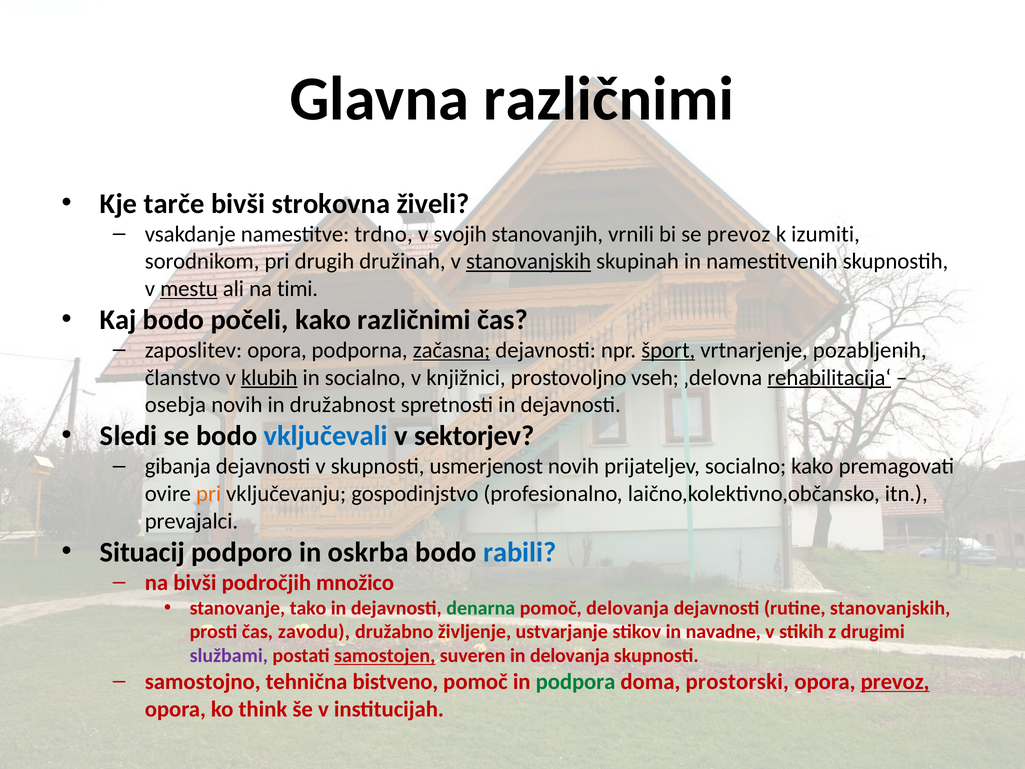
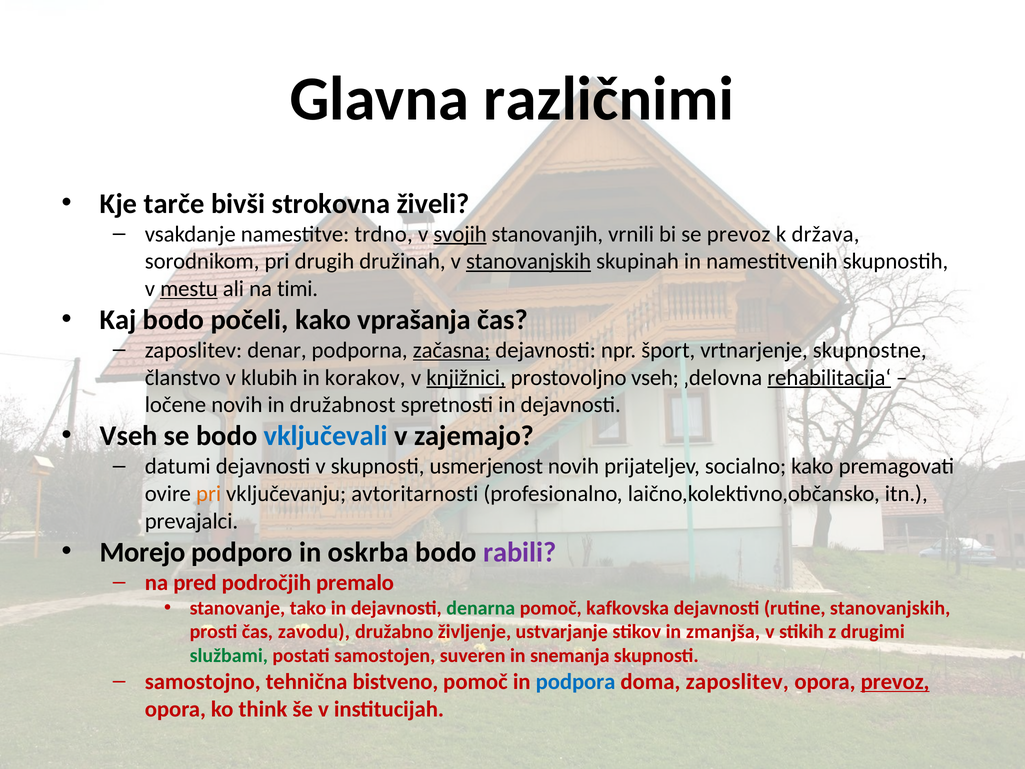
svojih underline: none -> present
izumiti: izumiti -> država
kako različnimi: različnimi -> vprašanja
zaposlitev opora: opora -> denar
šport underline: present -> none
pozabljenih: pozabljenih -> skupnostne
klubih underline: present -> none
in socialno: socialno -> korakov
knjižnici underline: none -> present
osebja: osebja -> ločene
Sledi at (129, 436): Sledi -> Vseh
sektorjev: sektorjev -> zajemajo
gibanja: gibanja -> datumi
gospodinjstvo: gospodinjstvo -> avtoritarnosti
Situacij: Situacij -> Morejo
rabili colour: blue -> purple
na bivši: bivši -> pred
množico: množico -> premalo
pomoč delovanja: delovanja -> kafkovska
navadne: navadne -> zmanjša
službami colour: purple -> green
samostojen underline: present -> none
in delovanja: delovanja -> snemanja
podpora colour: green -> blue
doma prostorski: prostorski -> zaposlitev
